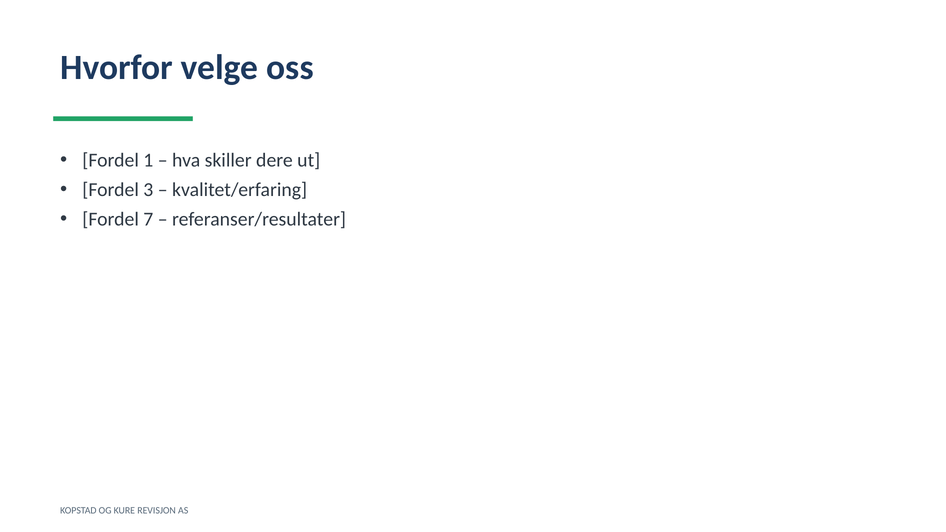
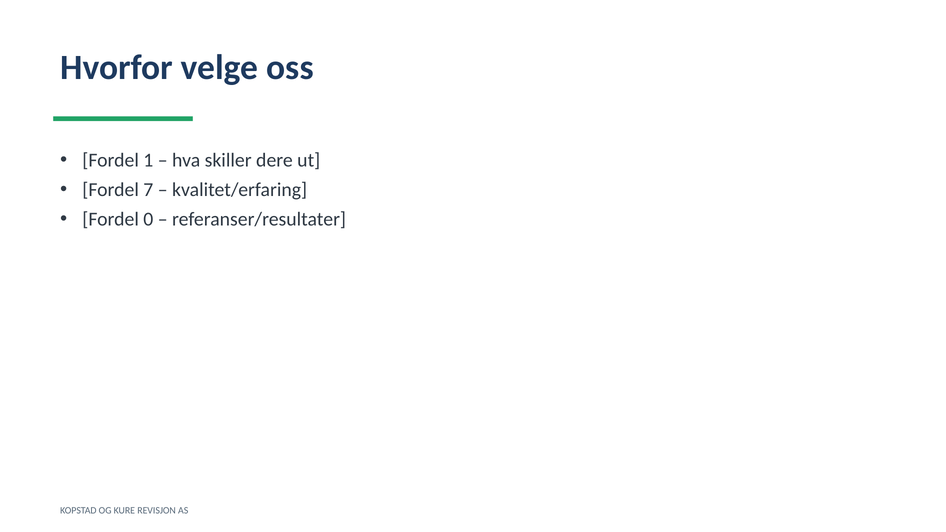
3: 3 -> 7
7: 7 -> 0
